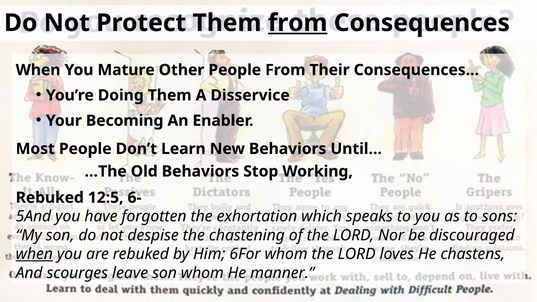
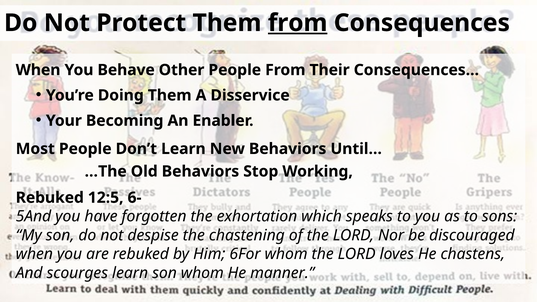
Mature: Mature -> Behave
when at (34, 254) underline: present -> none
scourges leave: leave -> learn
